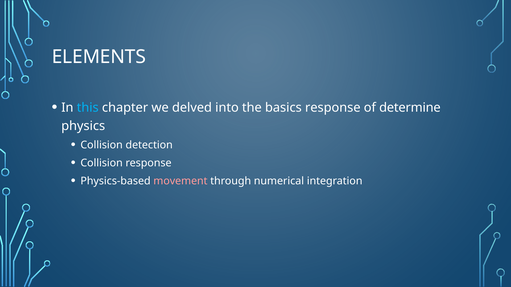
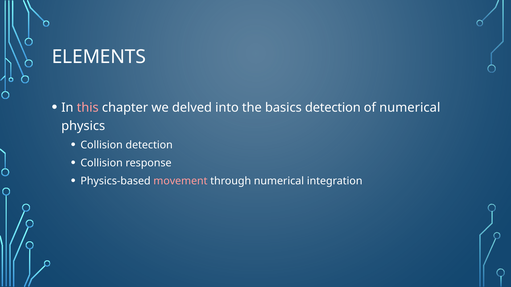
this colour: light blue -> pink
basics response: response -> detection
of determine: determine -> numerical
